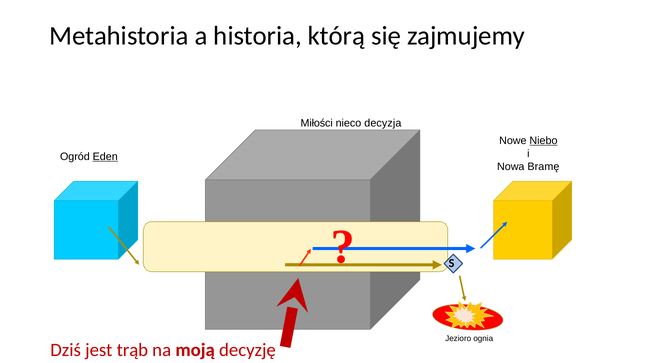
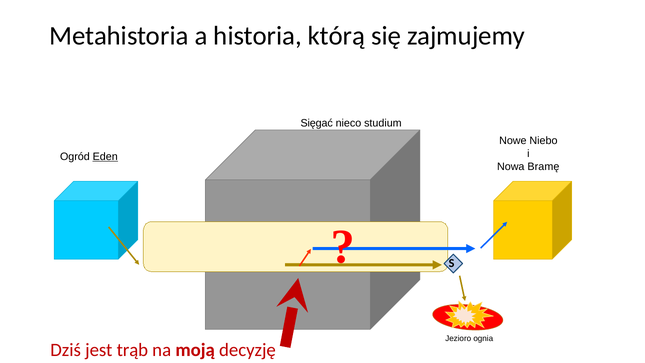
Miłości: Miłości -> Sięgać
decyzja: decyzja -> studium
Niebo underline: present -> none
